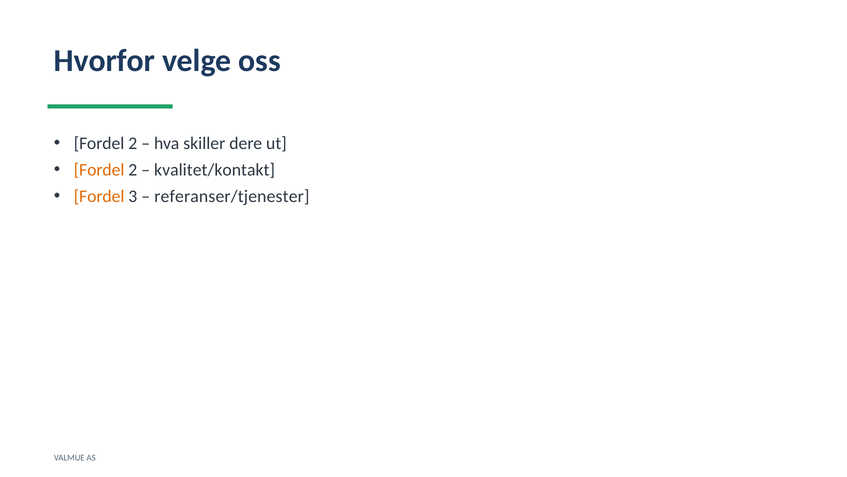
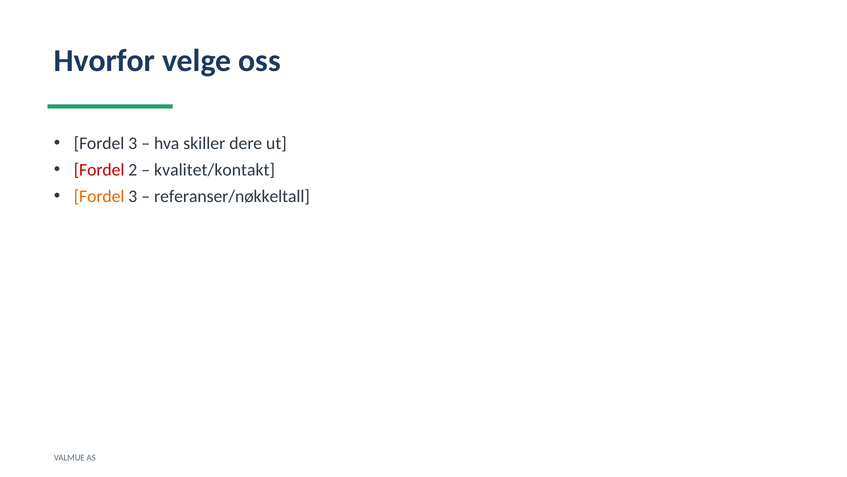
2 at (133, 143): 2 -> 3
Fordel at (99, 170) colour: orange -> red
referanser/tjenester: referanser/tjenester -> referanser/nøkkeltall
